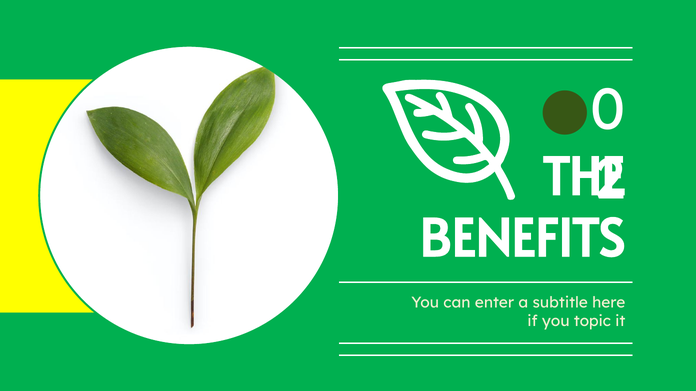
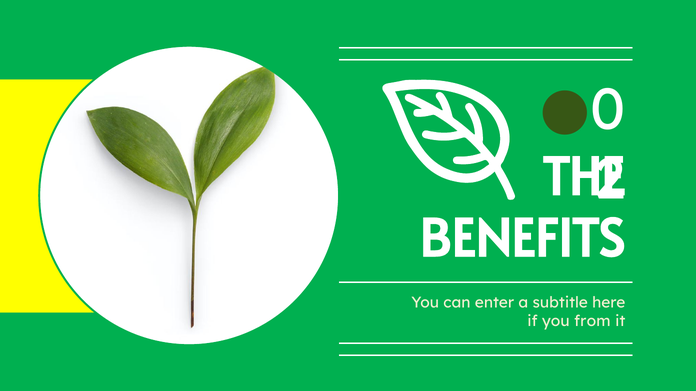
topic: topic -> from
